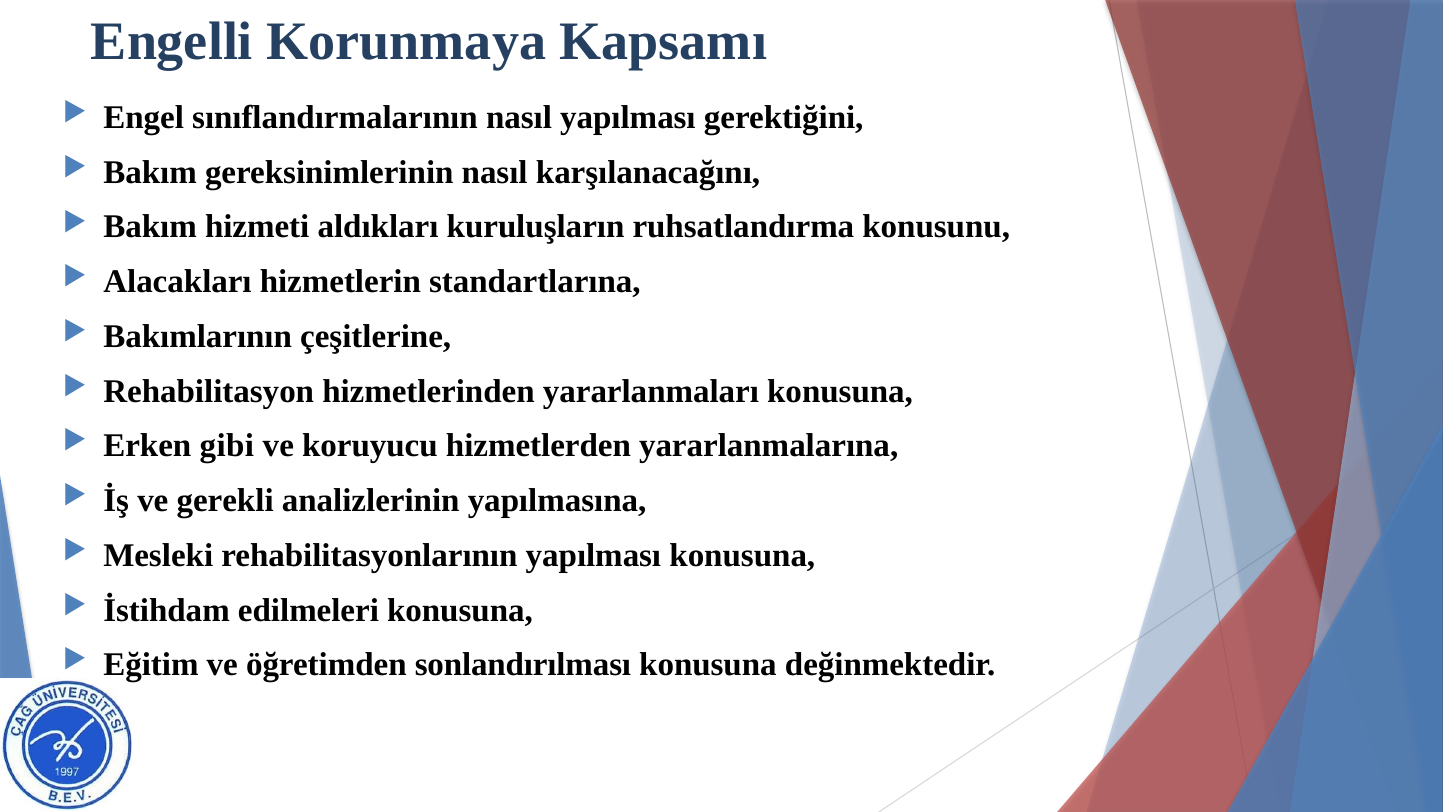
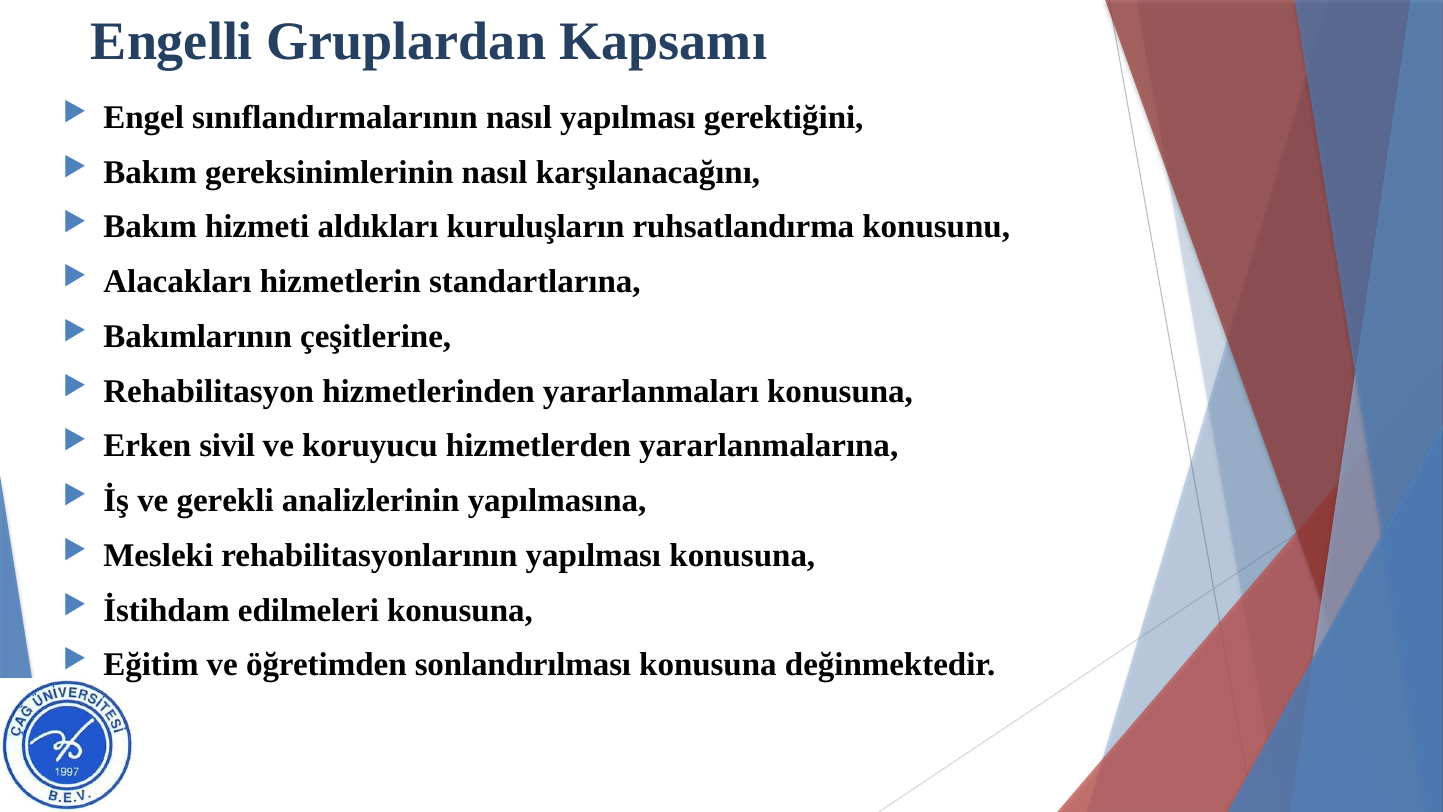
Korunmaya: Korunmaya -> Gruplardan
gibi: gibi -> sivil
